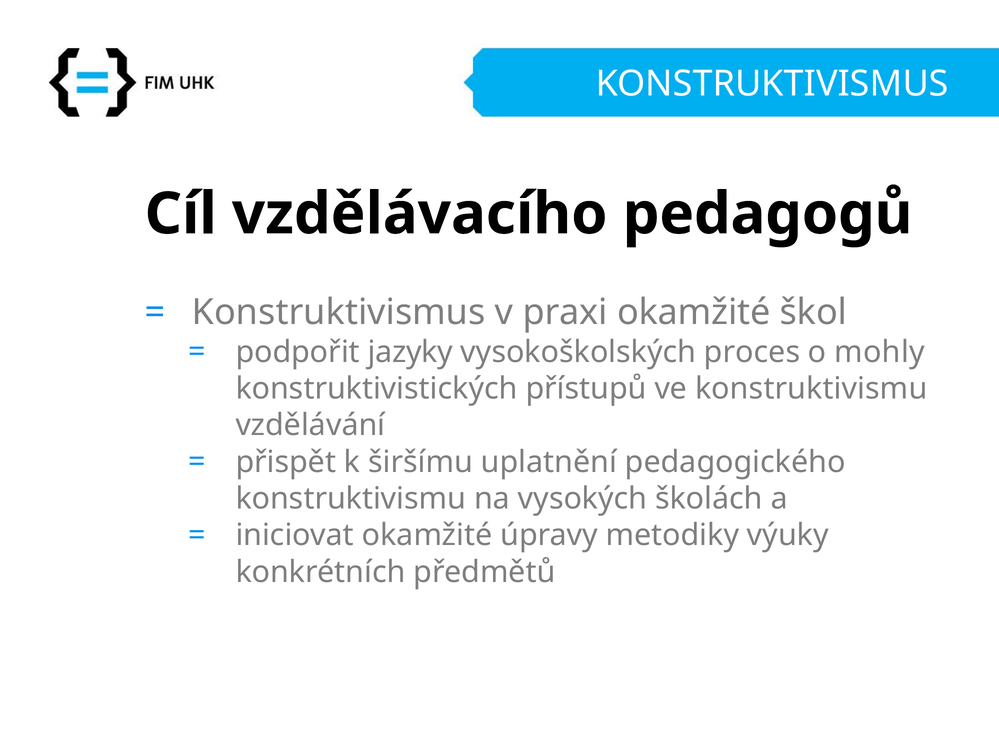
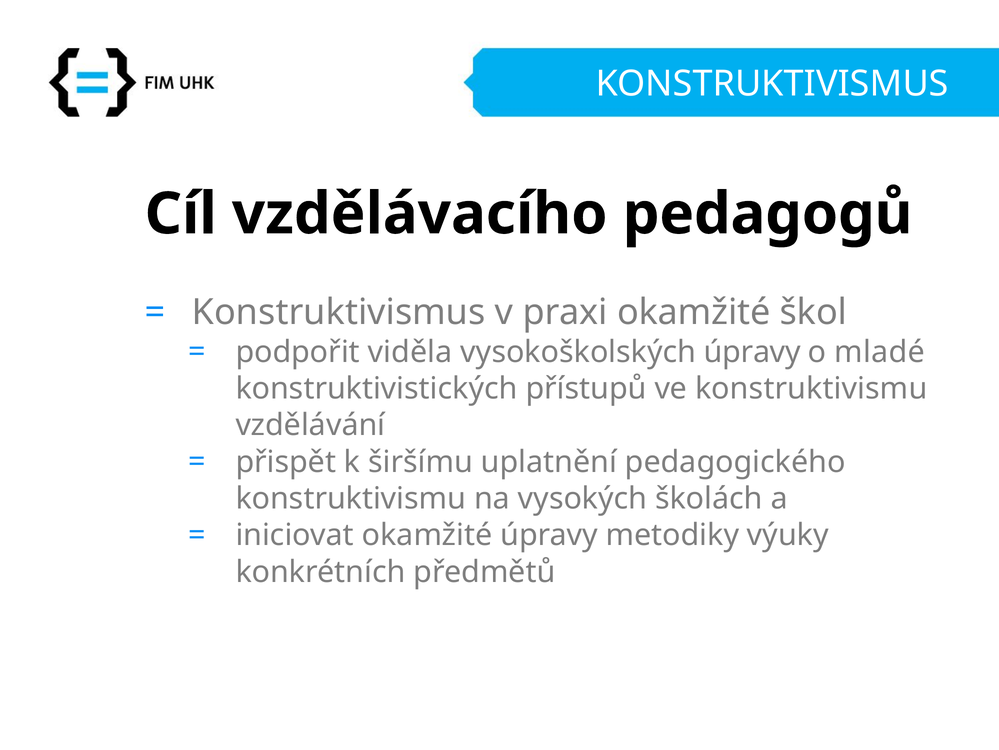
jazyky: jazyky -> viděla
vysokoškolských proces: proces -> úpravy
mohly: mohly -> mladé
